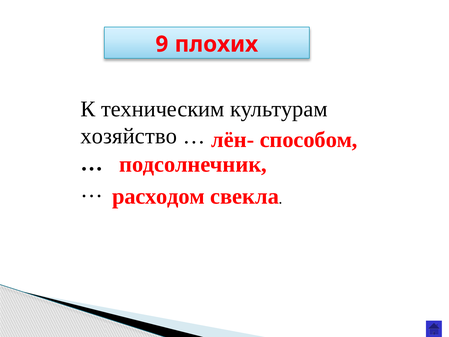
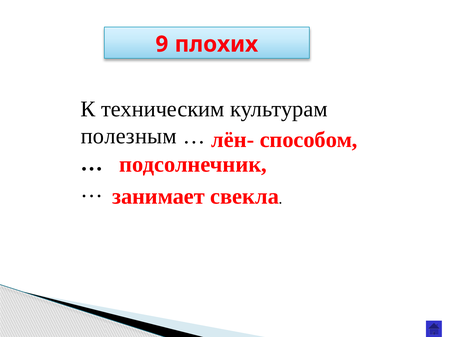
хозяйство: хозяйство -> полезным
расходом: расходом -> занимает
